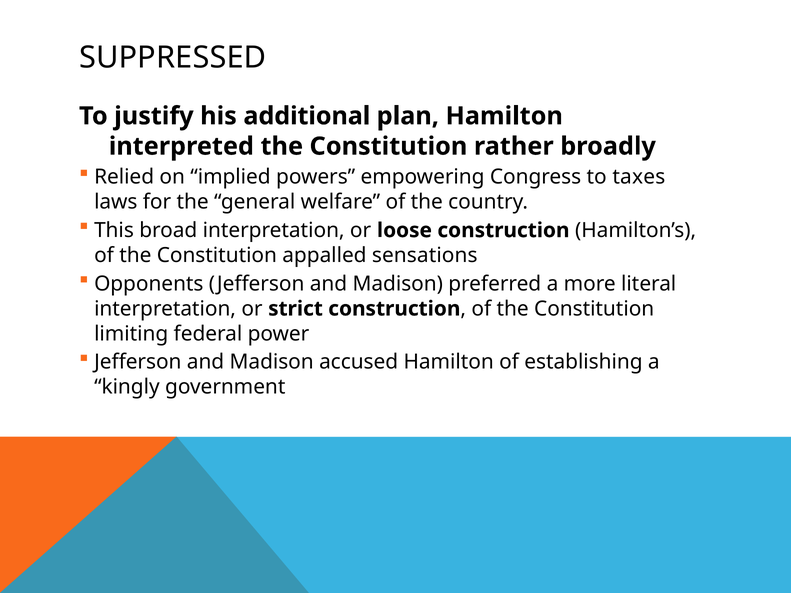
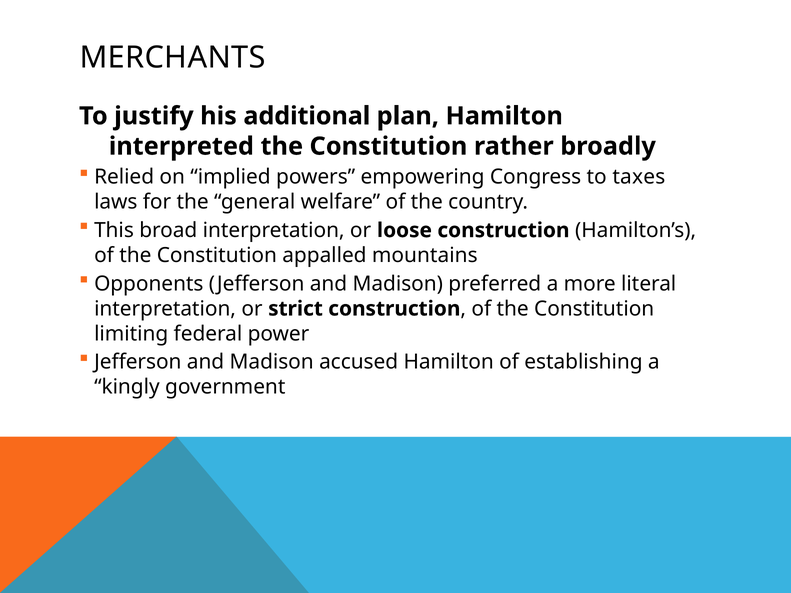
SUPPRESSED: SUPPRESSED -> MERCHANTS
sensations: sensations -> mountains
